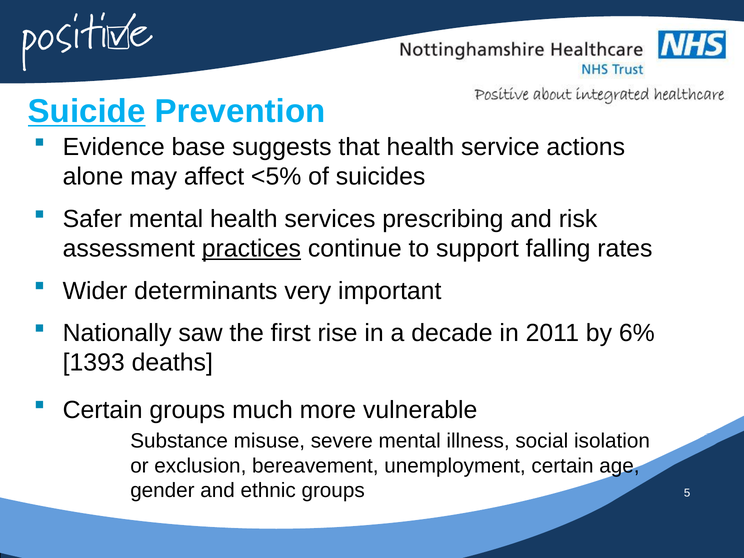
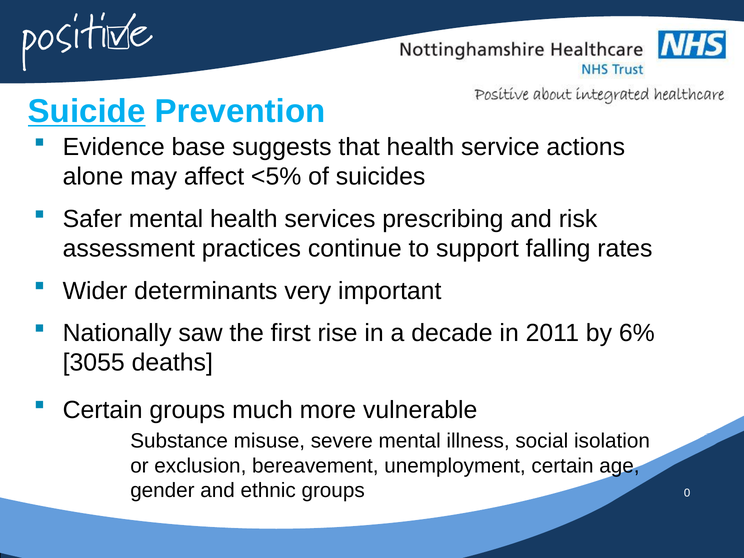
practices underline: present -> none
1393: 1393 -> 3055
5: 5 -> 0
